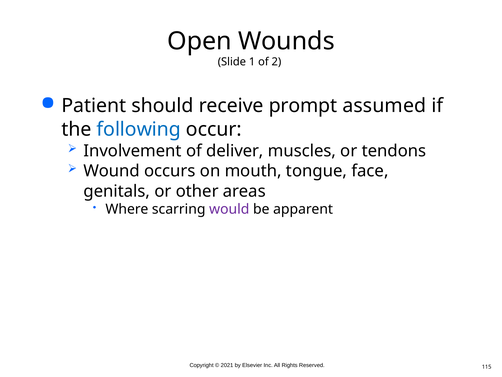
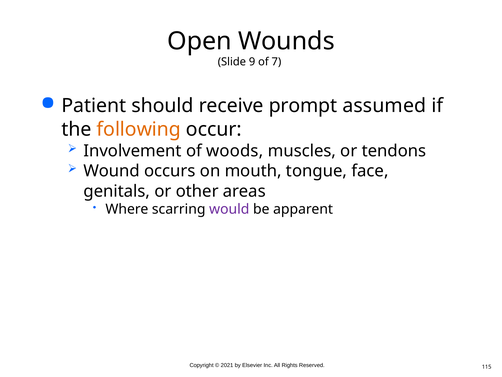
1: 1 -> 9
2: 2 -> 7
following colour: blue -> orange
deliver: deliver -> woods
